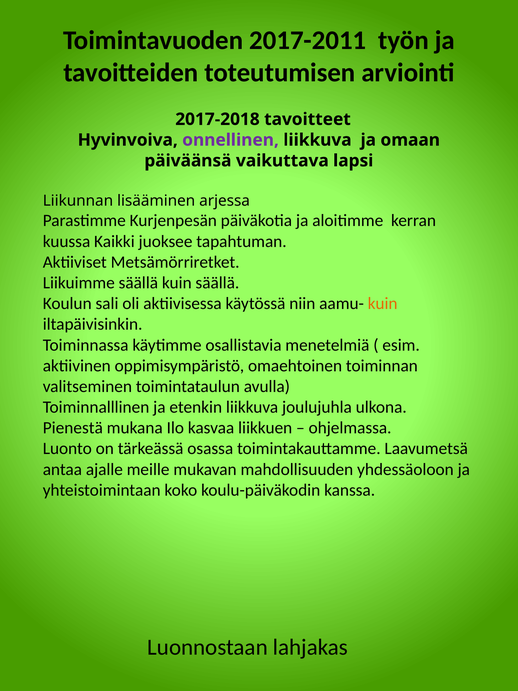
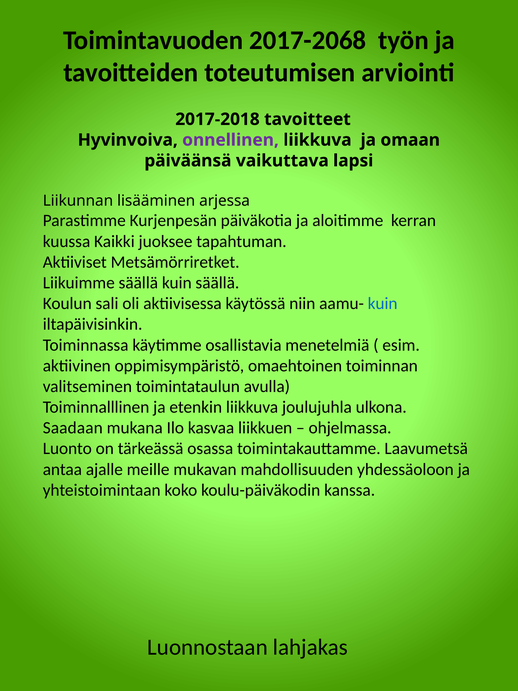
2017-2011: 2017-2011 -> 2017-2068
kuin at (383, 303) colour: orange -> blue
Pienestä: Pienestä -> Saadaan
